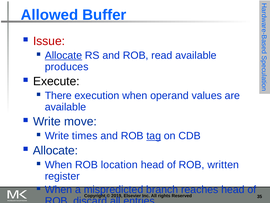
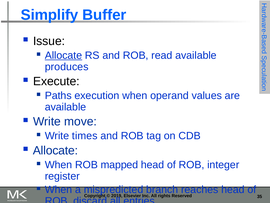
Allowed: Allowed -> Simplify
Issue colour: red -> black
There: There -> Paths
tag underline: present -> none
location: location -> mapped
written: written -> integer
